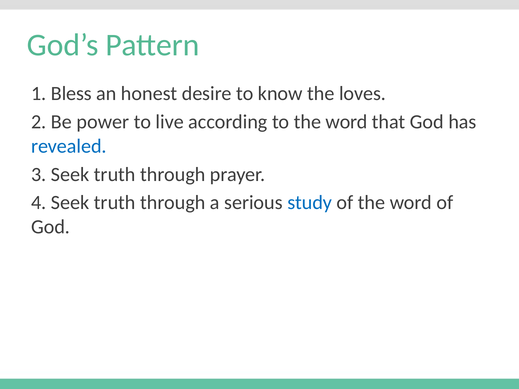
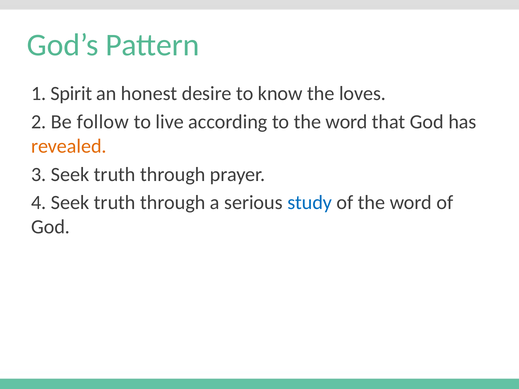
Bless: Bless -> Spirit
power: power -> follow
revealed colour: blue -> orange
